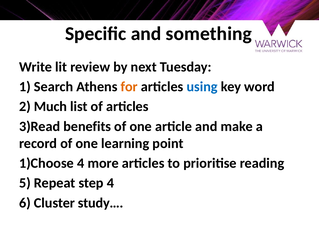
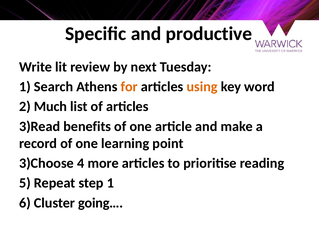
something: something -> productive
using colour: blue -> orange
1)Choose: 1)Choose -> 3)Choose
step 4: 4 -> 1
study…: study… -> going…
